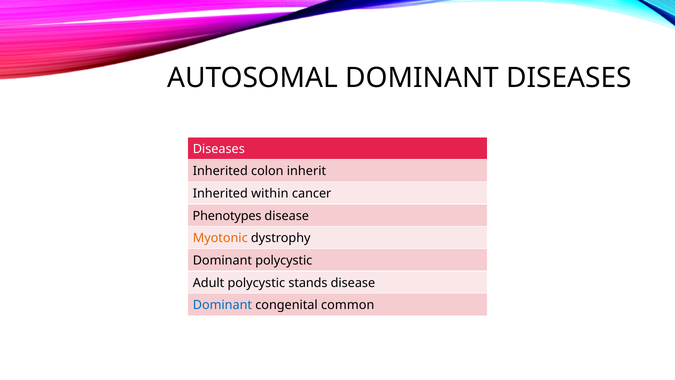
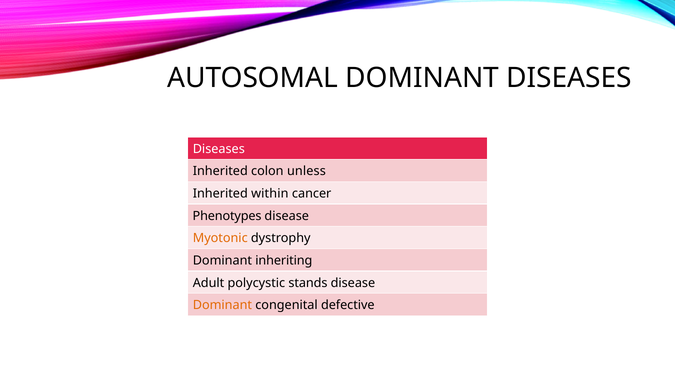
inherit: inherit -> unless
Dominant polycystic: polycystic -> inheriting
Dominant at (222, 305) colour: blue -> orange
common: common -> defective
